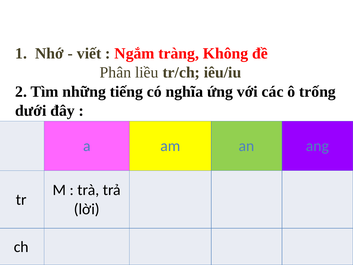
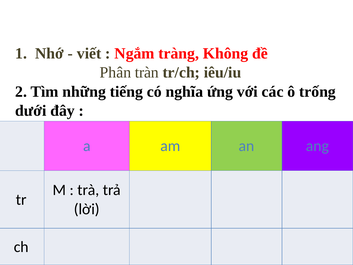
liều: liều -> tràn
